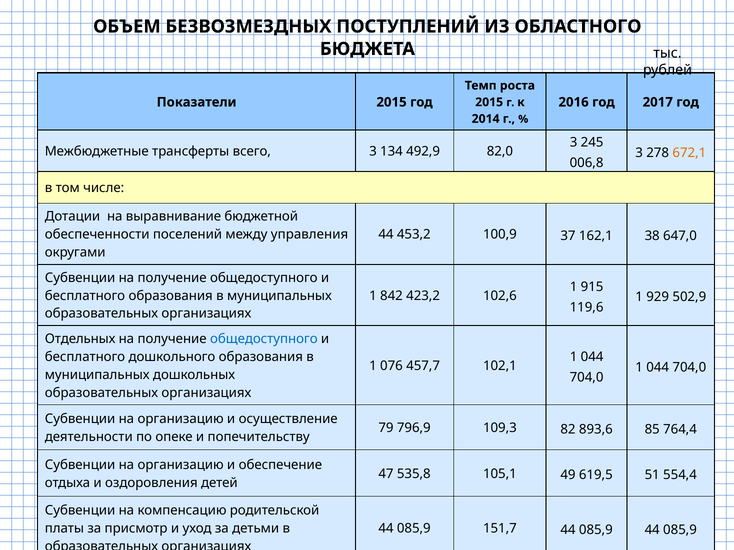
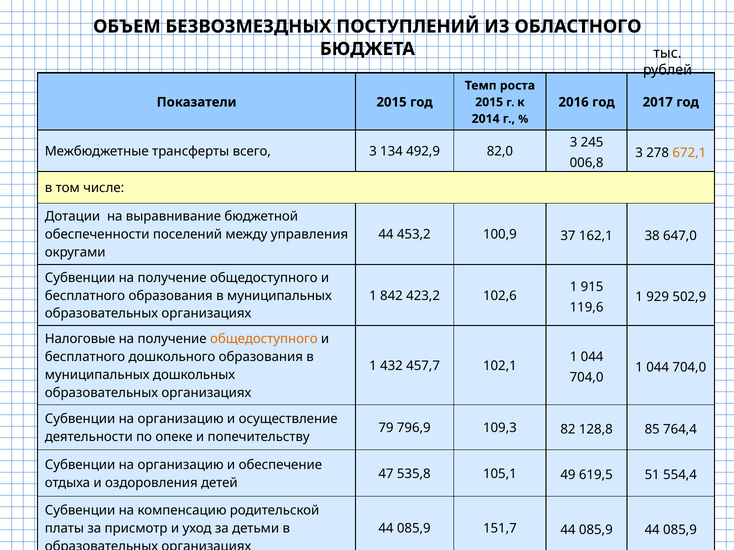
Отдельных: Отдельных -> Налоговые
общедоступного at (264, 339) colour: blue -> orange
076: 076 -> 432
893,6: 893,6 -> 128,8
